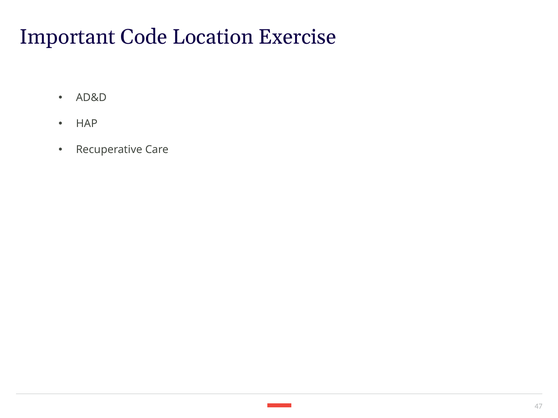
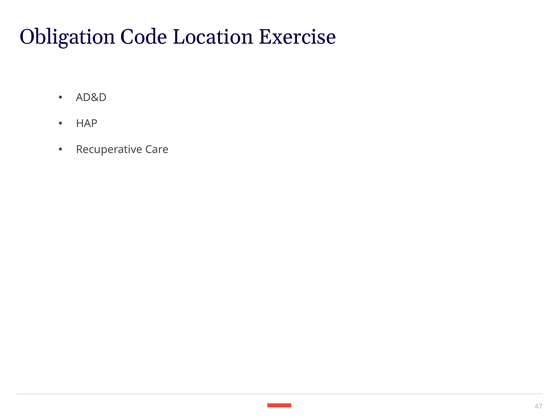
Important: Important -> Obligation
